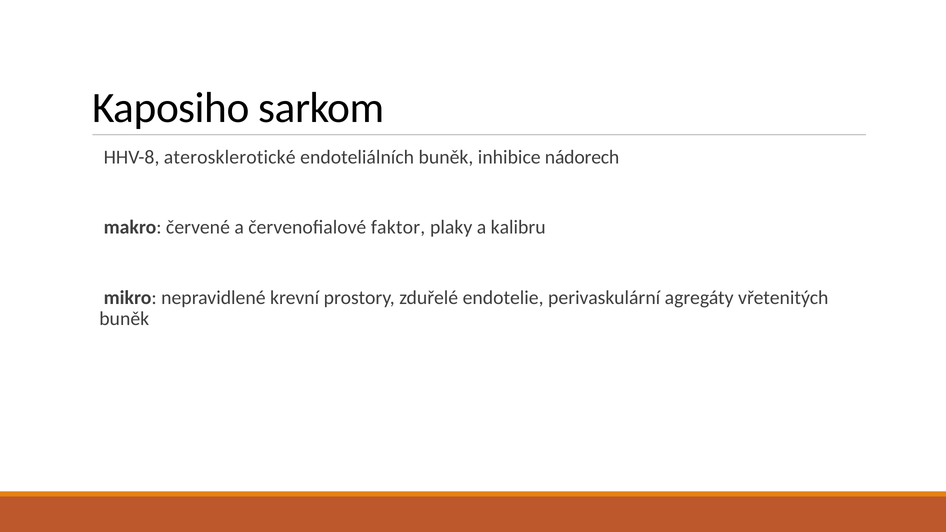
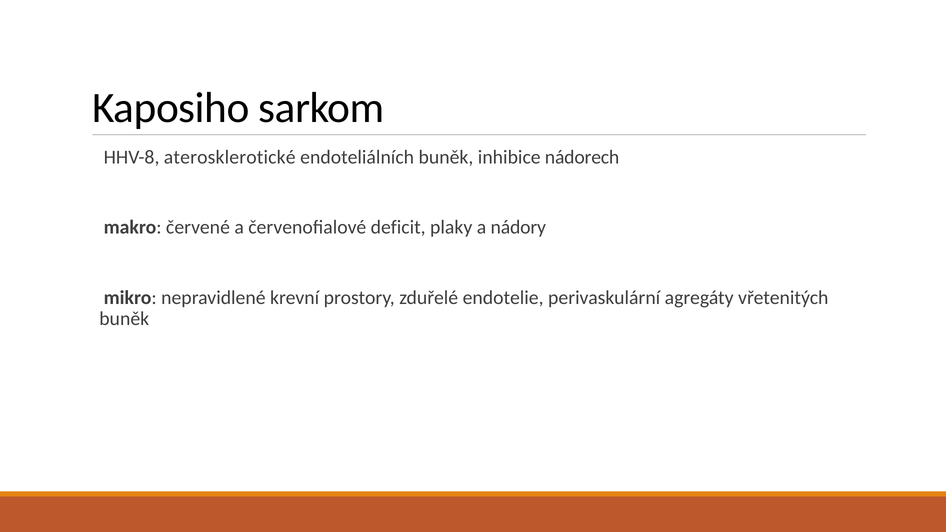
faktor: faktor -> deficit
kalibru: kalibru -> nádory
